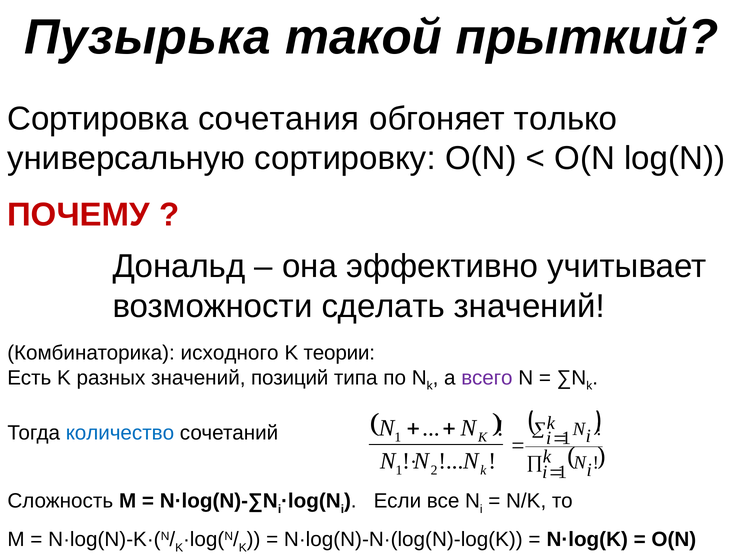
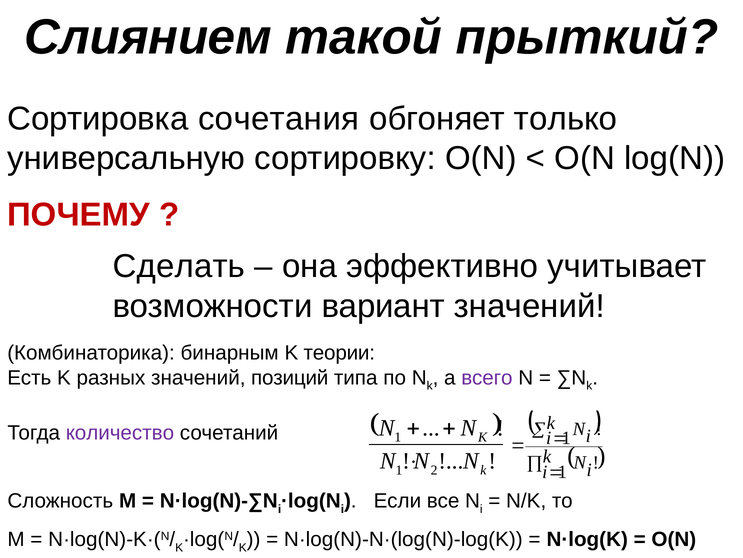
Пузырька: Пузырька -> Слиянием
Дональд: Дональд -> Сделать
сделать: сделать -> вариант
исходного: исходного -> бинарным
количество colour: blue -> purple
